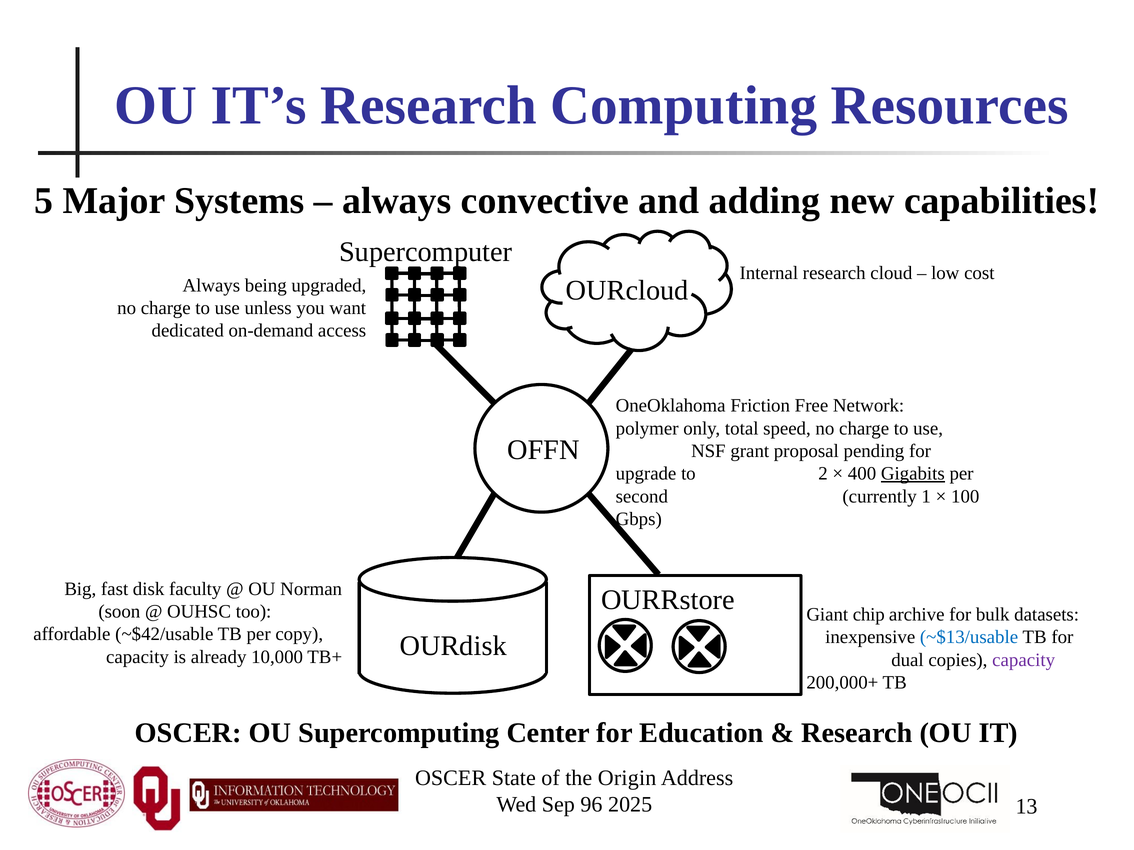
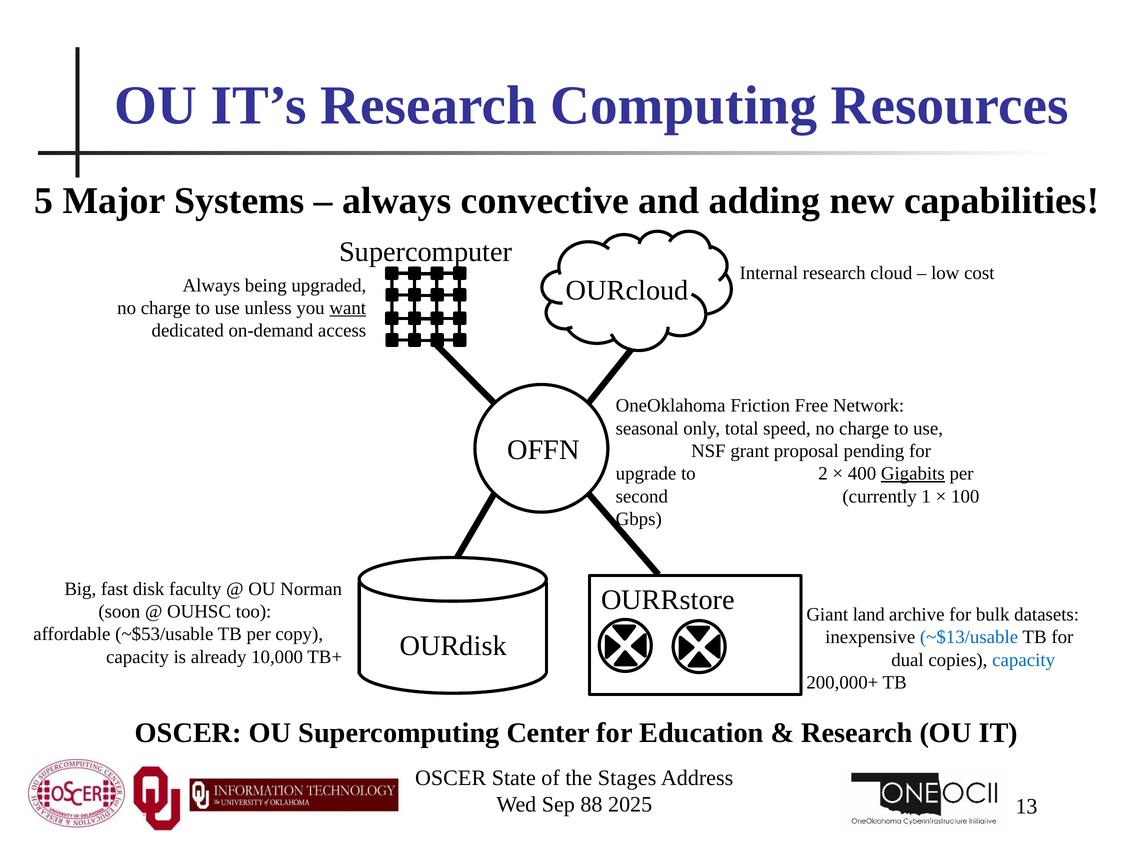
want underline: none -> present
polymer: polymer -> seasonal
chip: chip -> land
~$42/usable: ~$42/usable -> ~$53/usable
capacity at (1024, 660) colour: purple -> blue
Origin: Origin -> Stages
96: 96 -> 88
